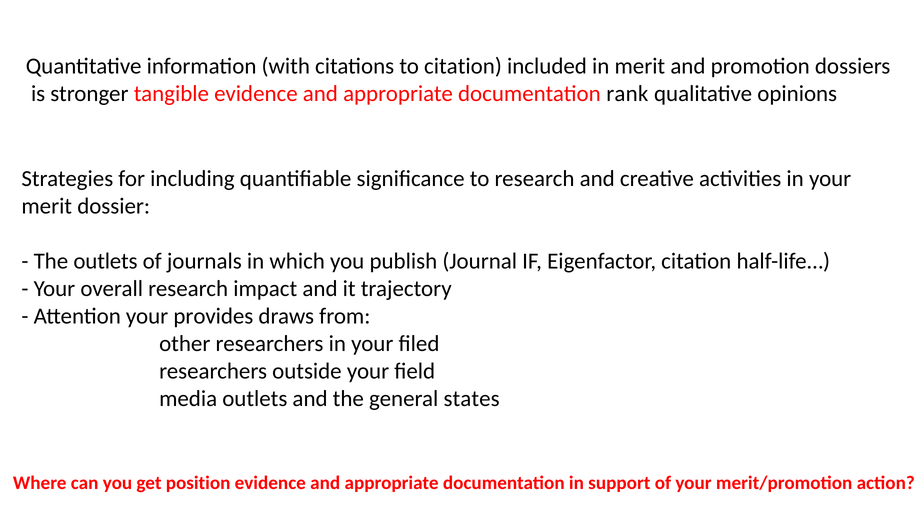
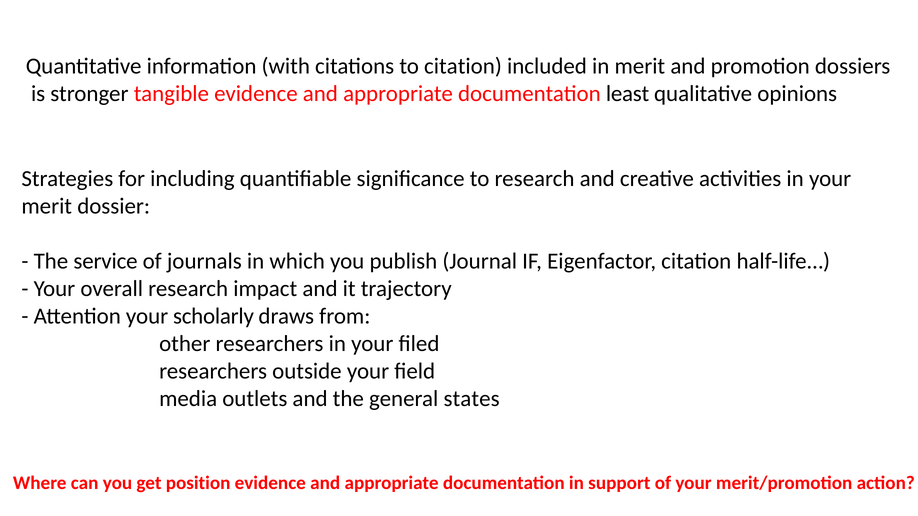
rank: rank -> least
The outlets: outlets -> service
provides: provides -> scholarly
